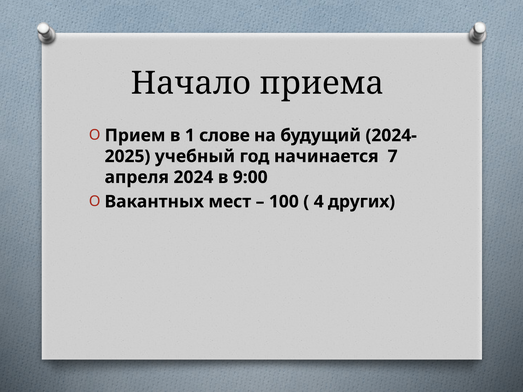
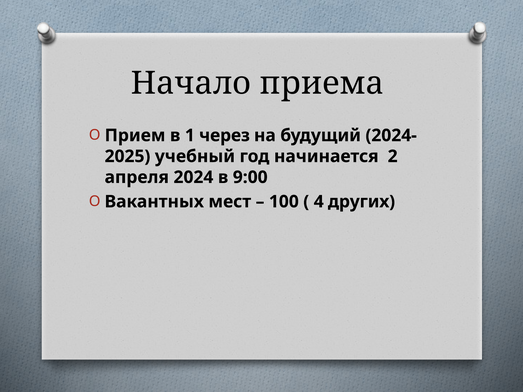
слове: слове -> через
7: 7 -> 2
